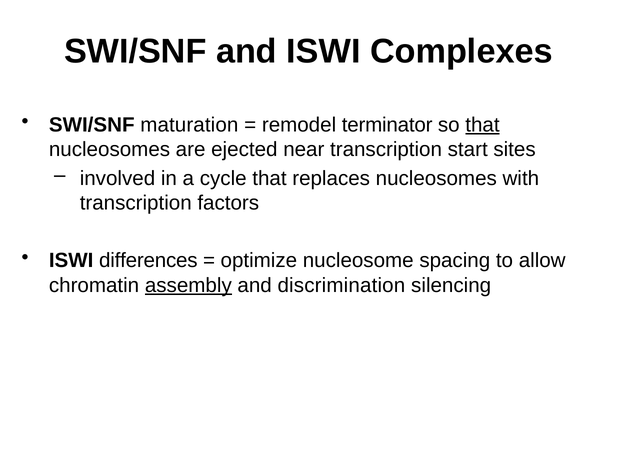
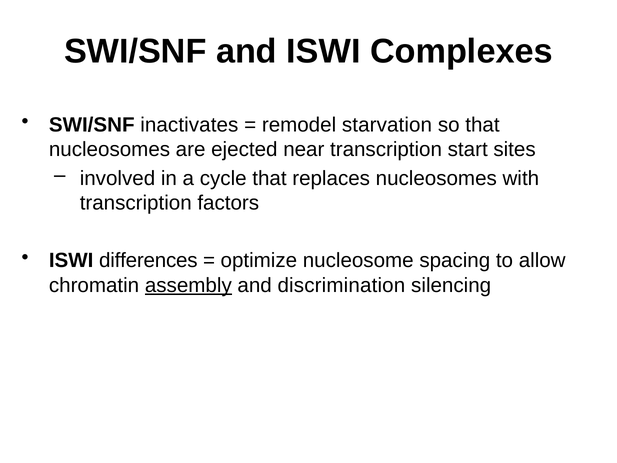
maturation: maturation -> inactivates
terminator: terminator -> starvation
that at (482, 125) underline: present -> none
